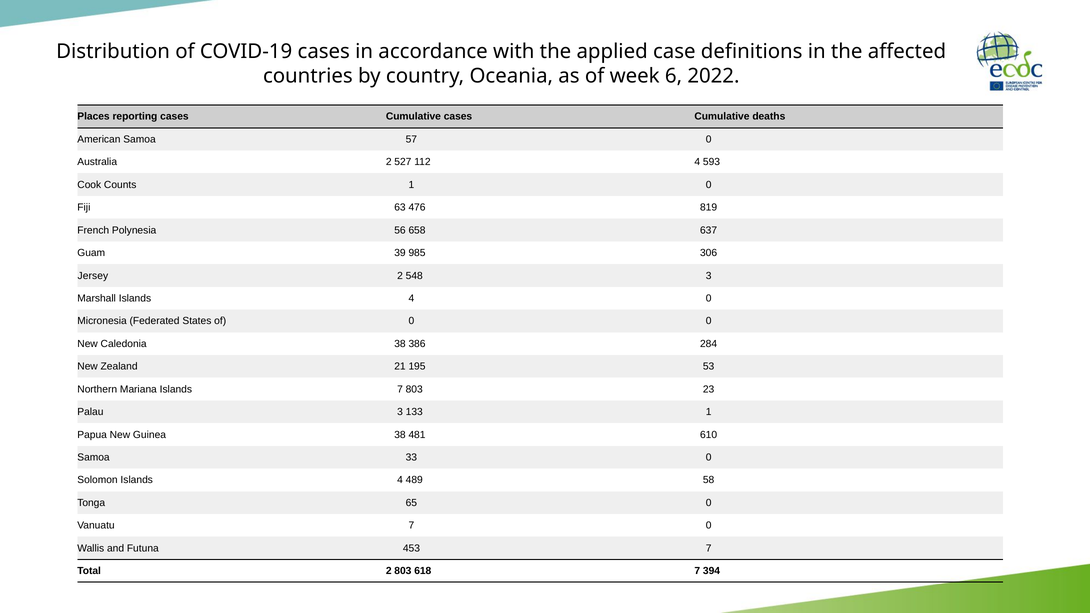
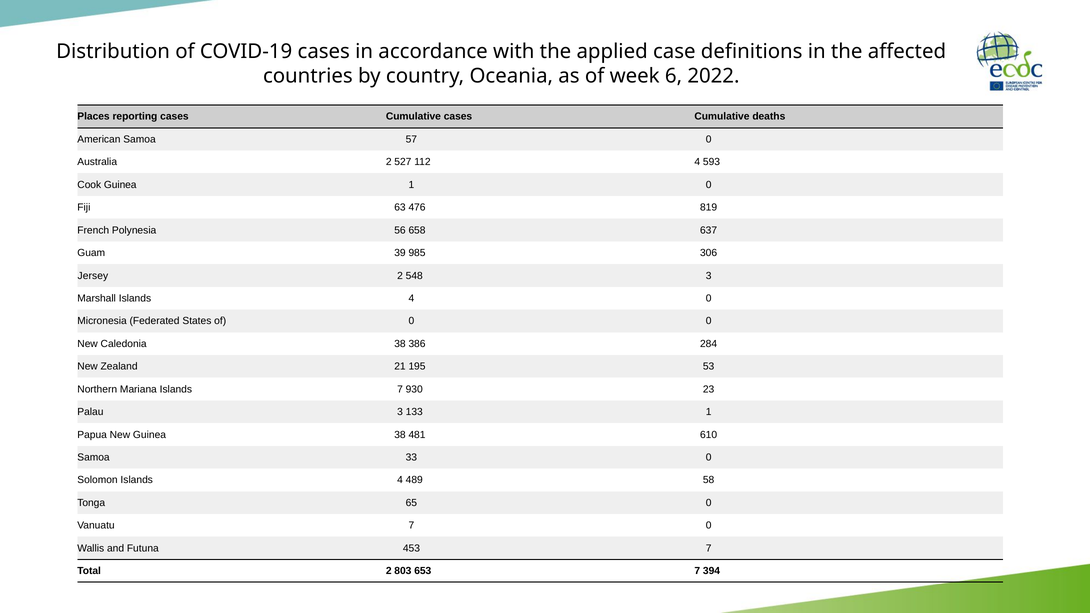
Cook Counts: Counts -> Guinea
7 803: 803 -> 930
618: 618 -> 653
